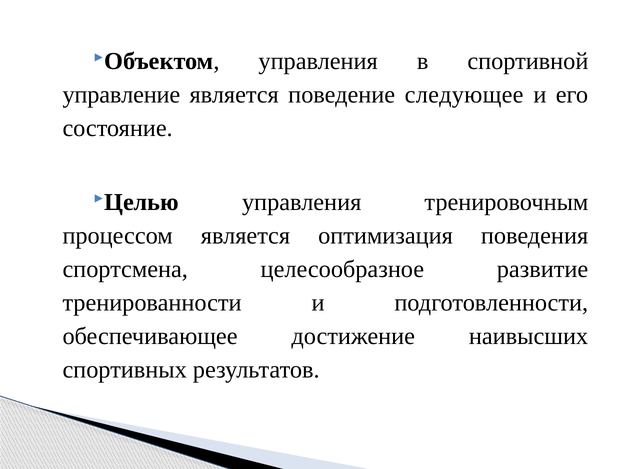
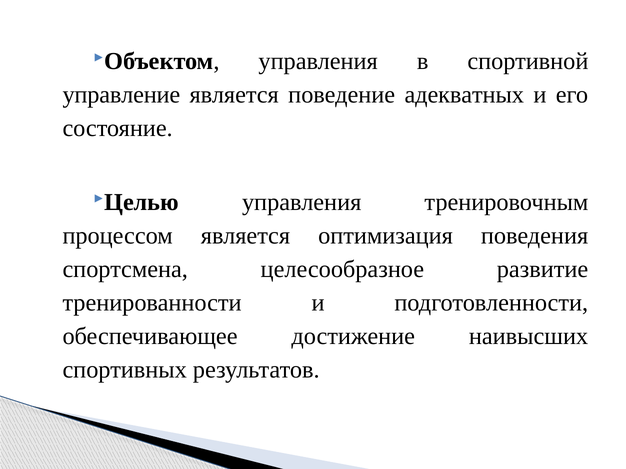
следующее: следующее -> адекватных
